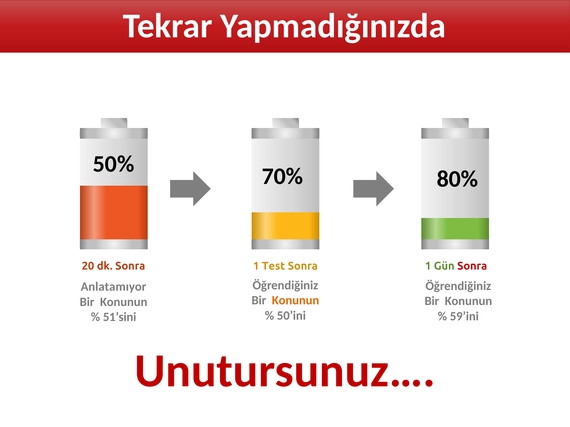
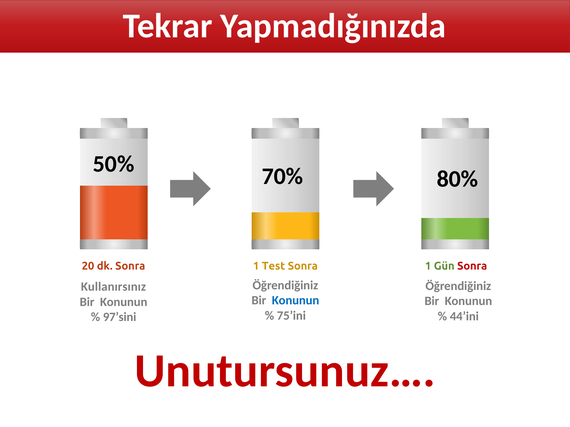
Anlatamıyor: Anlatamıyor -> Kullanırsınız
Konunun at (296, 301) colour: orange -> blue
50’ini: 50’ini -> 75’ini
59’ini: 59’ini -> 44’ini
51’sini: 51’sini -> 97’sini
